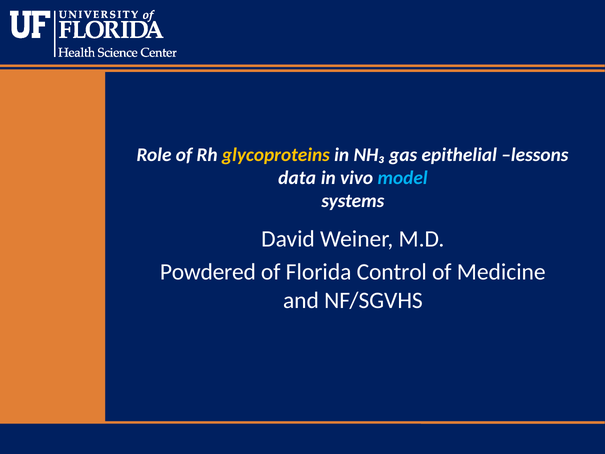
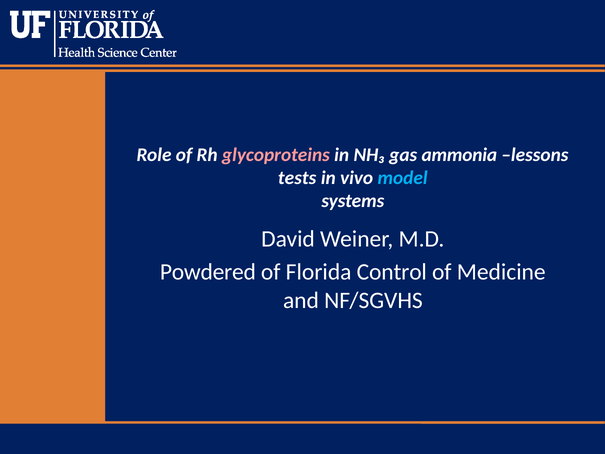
glycoproteins colour: yellow -> pink
epithelial: epithelial -> ammonia
data: data -> tests
